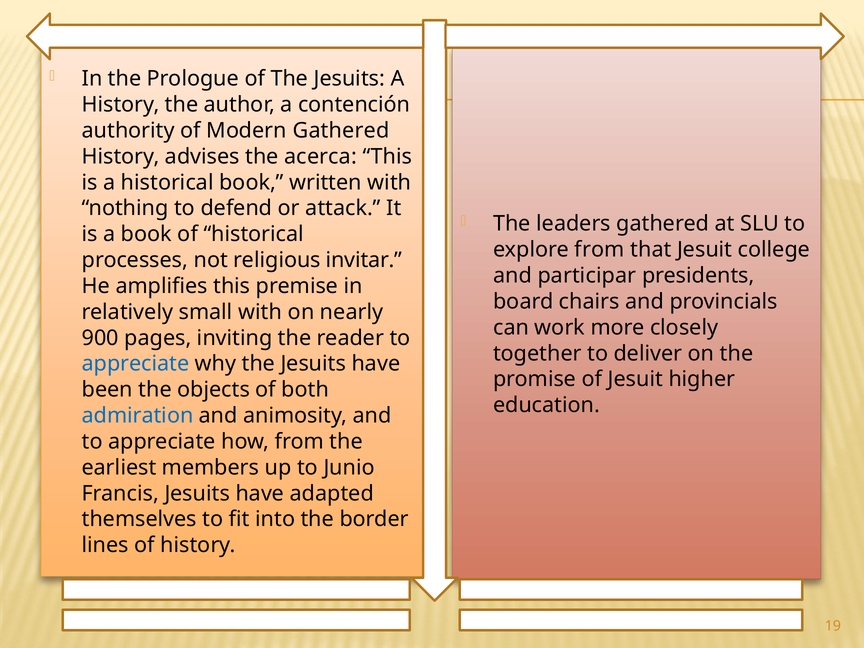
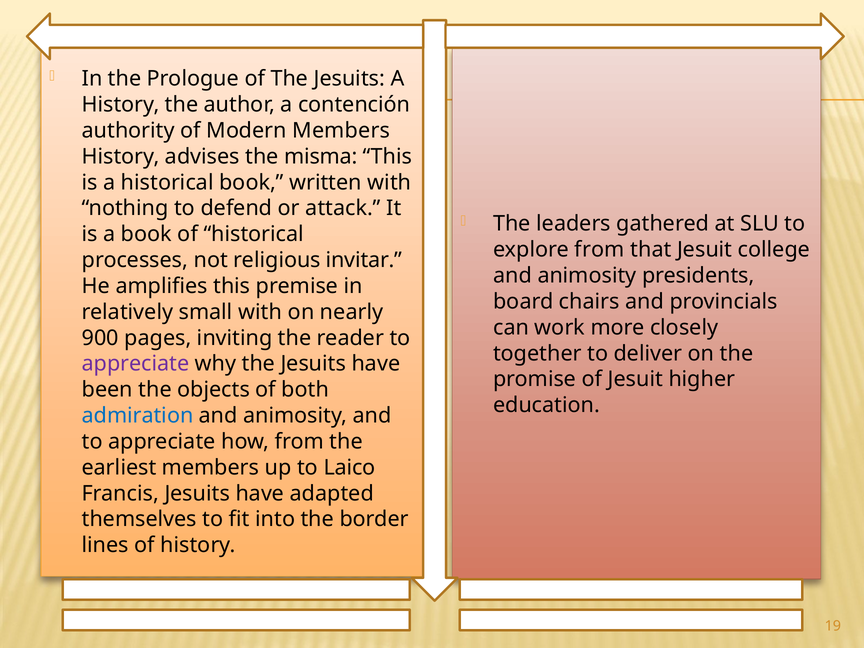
Modern Gathered: Gathered -> Members
acerca: acerca -> misma
participar at (587, 276): participar -> animosity
appreciate at (135, 364) colour: blue -> purple
Junio: Junio -> Laico
